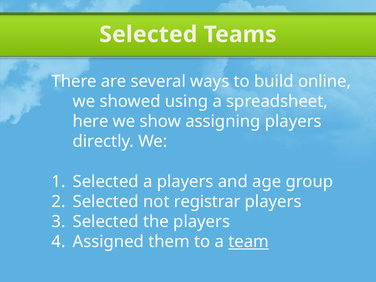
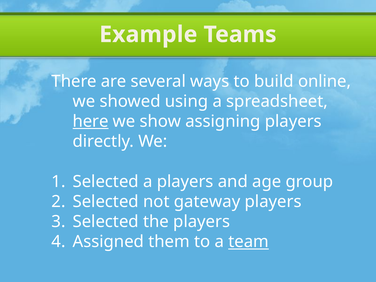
Selected at (148, 35): Selected -> Example
here underline: none -> present
registrar: registrar -> gateway
